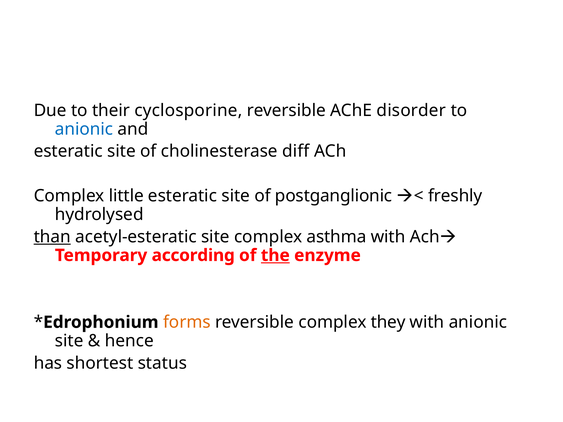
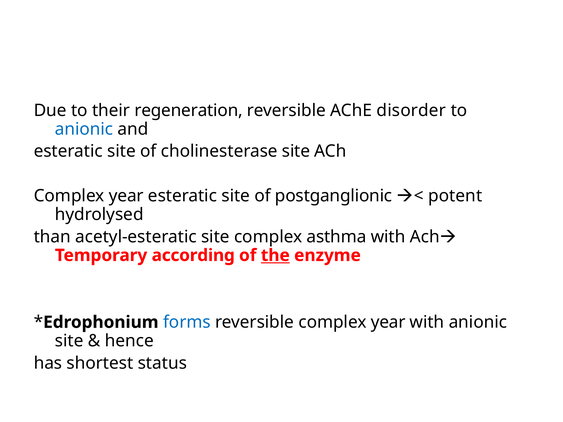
cyclosporine: cyclosporine -> regeneration
cholinesterase diff: diff -> site
little at (126, 196): little -> year
freshly: freshly -> potent
than underline: present -> none
forms colour: orange -> blue
reversible complex they: they -> year
